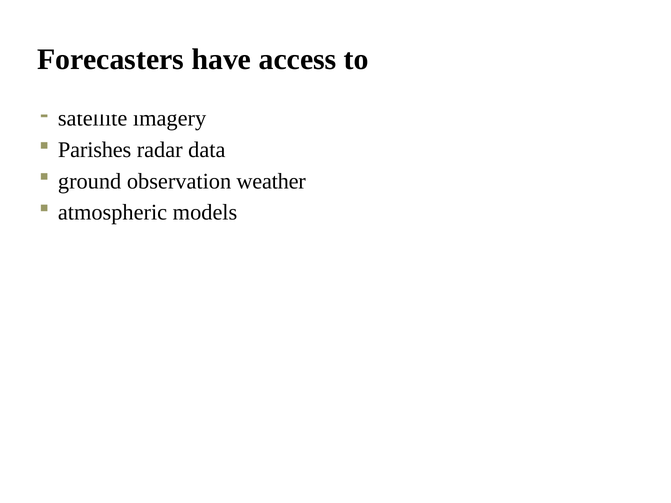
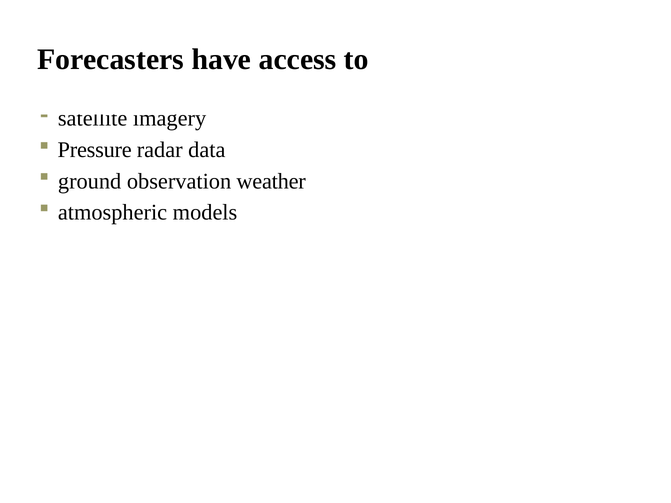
Parishes: Parishes -> Pressure
